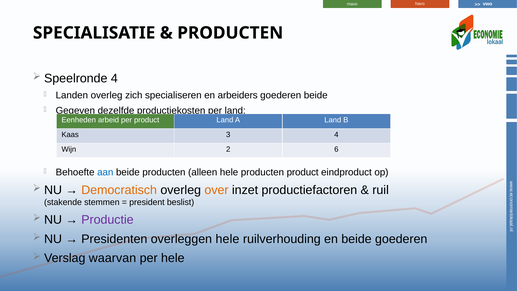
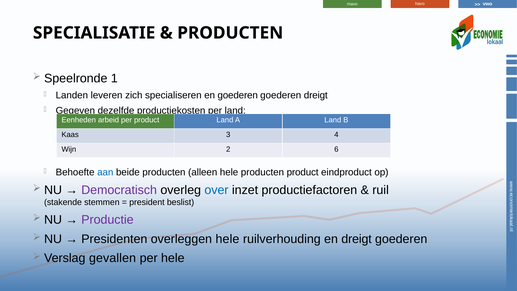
Speelronde 4: 4 -> 1
Landen overleg: overleg -> leveren
en arbeiders: arbeiders -> goederen
goederen beide: beide -> dreigt
Democratisch colour: orange -> purple
over colour: orange -> blue
en beide: beide -> dreigt
waarvan: waarvan -> gevallen
